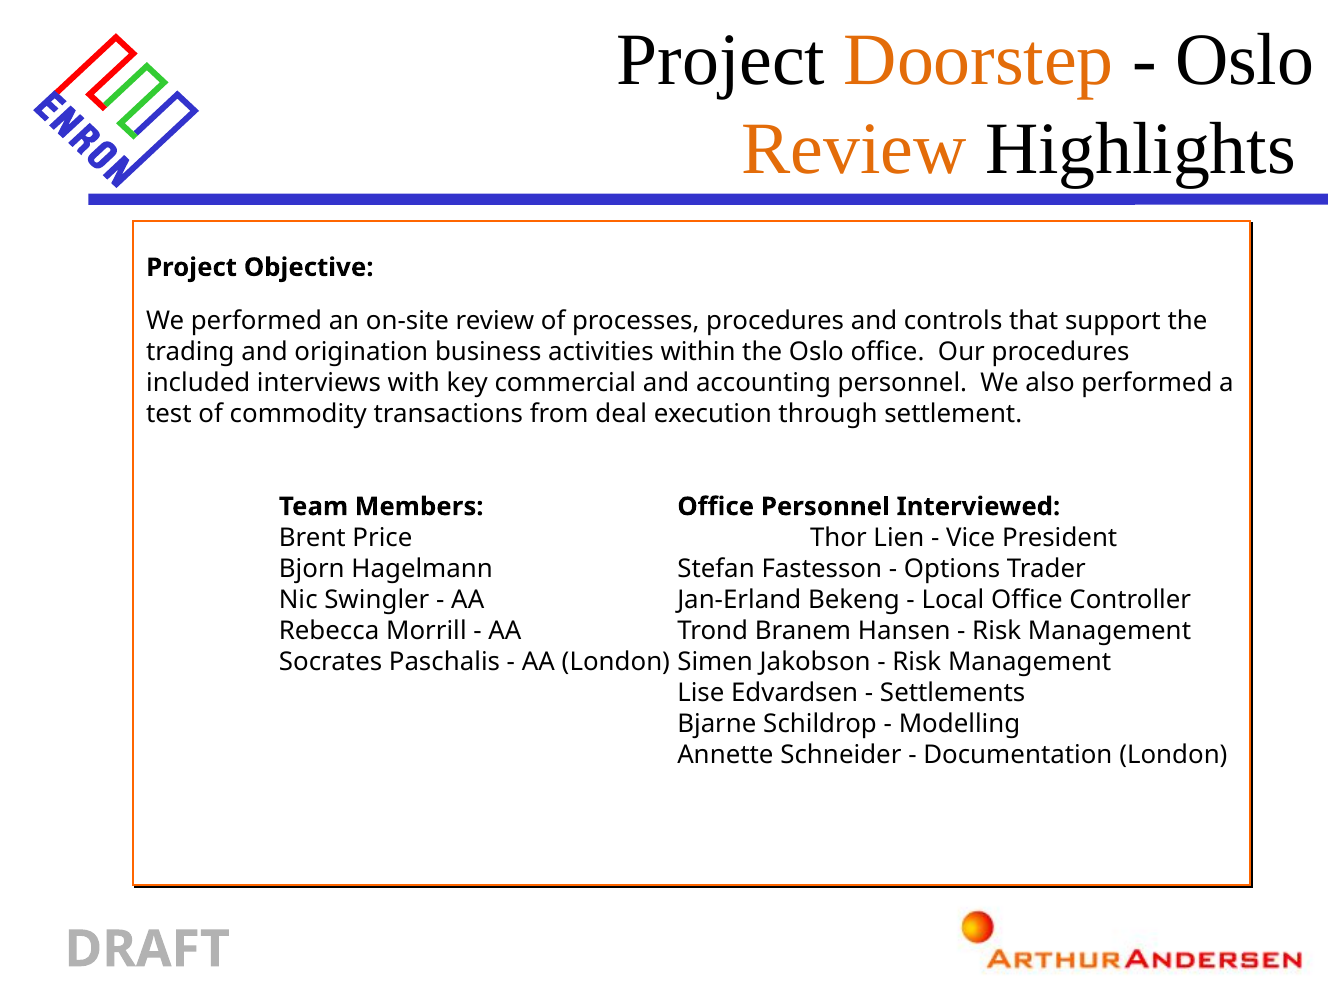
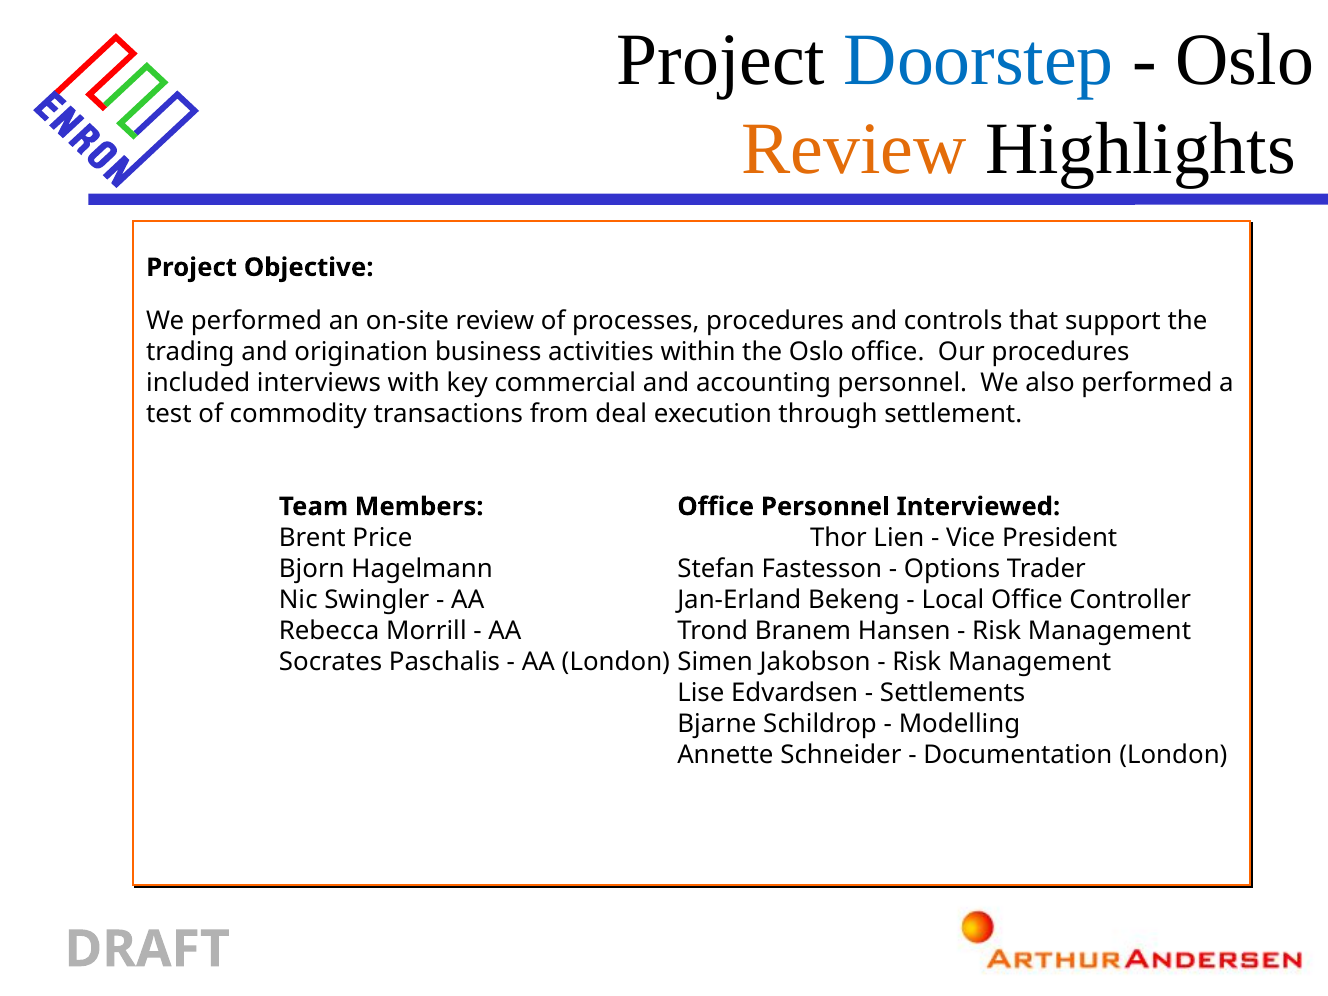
Doorstep colour: orange -> blue
